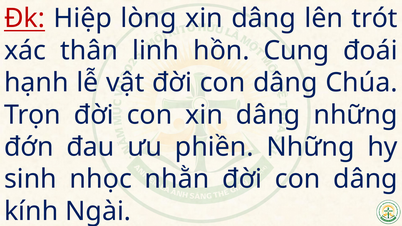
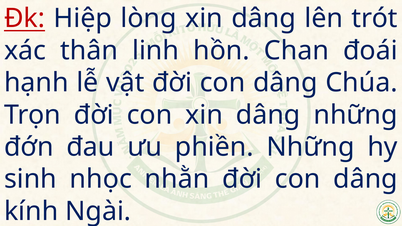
Cung: Cung -> Chan
